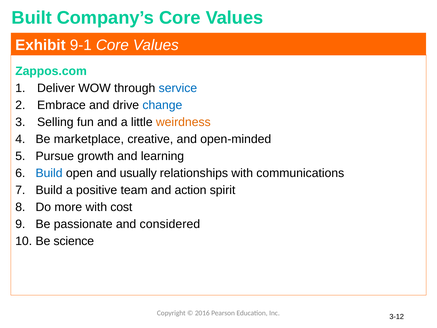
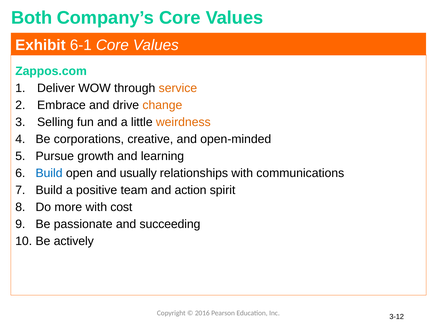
Built: Built -> Both
9-1: 9-1 -> 6-1
service colour: blue -> orange
change colour: blue -> orange
marketplace: marketplace -> corporations
considered: considered -> succeeding
science: science -> actively
